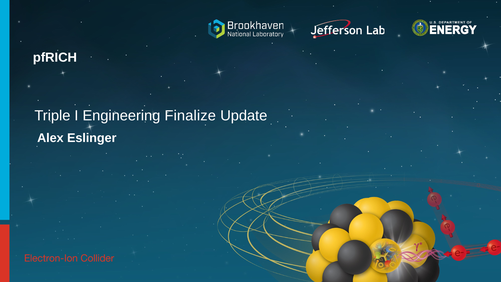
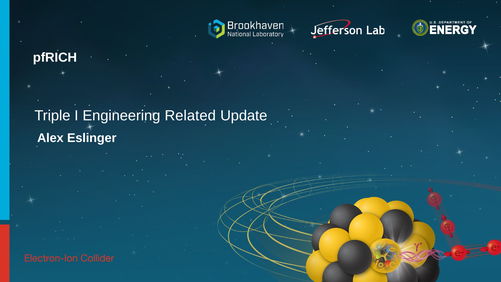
Finalize: Finalize -> Related
